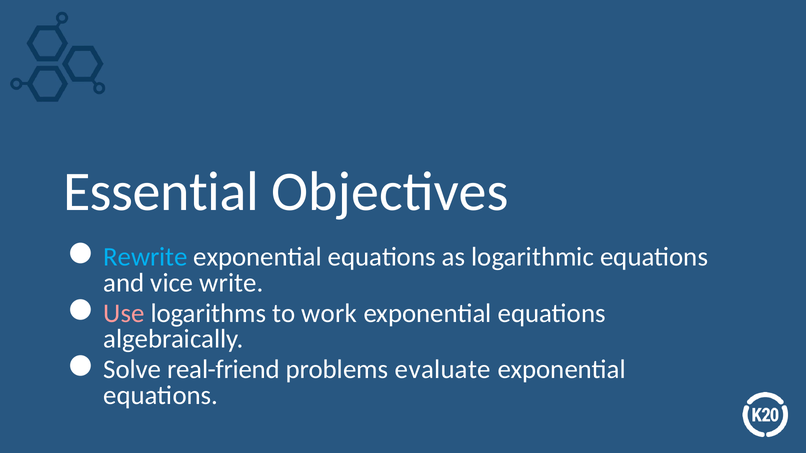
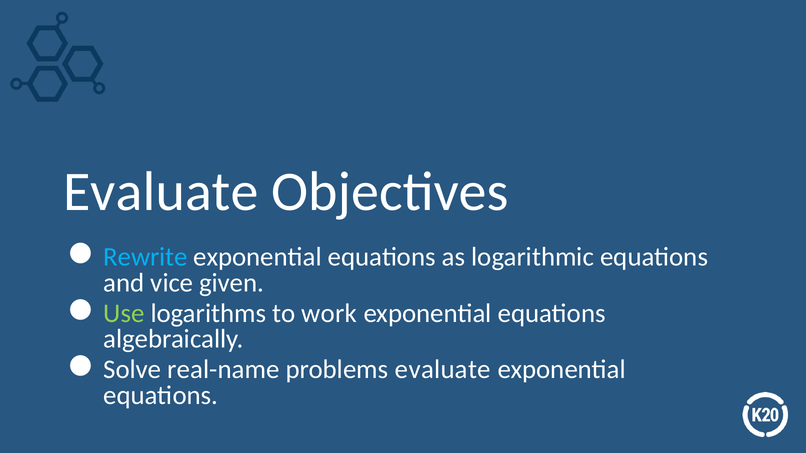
Essential at (161, 192): Essential -> Evaluate
write: write -> given
Use colour: pink -> light green
real-friend: real-friend -> real-name
